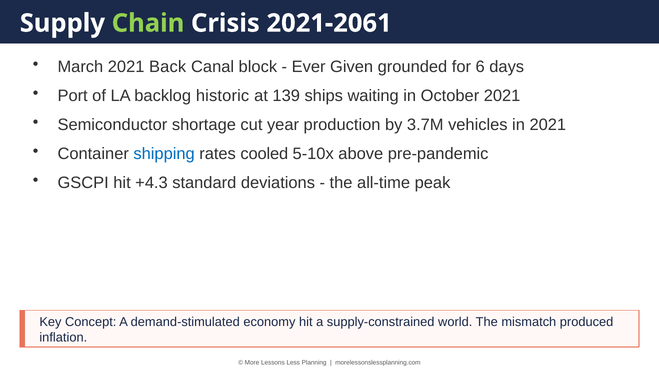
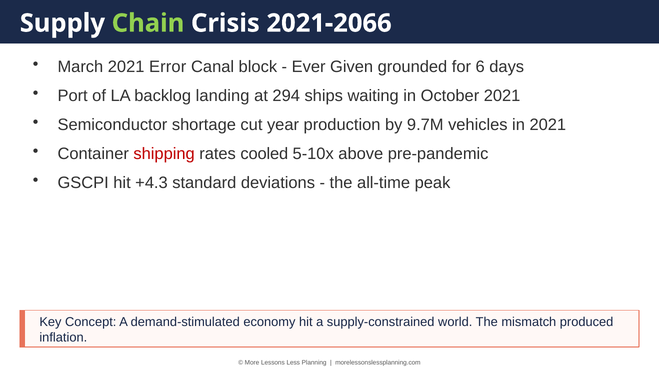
2021-2061: 2021-2061 -> 2021-2066
Back: Back -> Error
historic: historic -> landing
139: 139 -> 294
3.7M: 3.7M -> 9.7M
shipping colour: blue -> red
